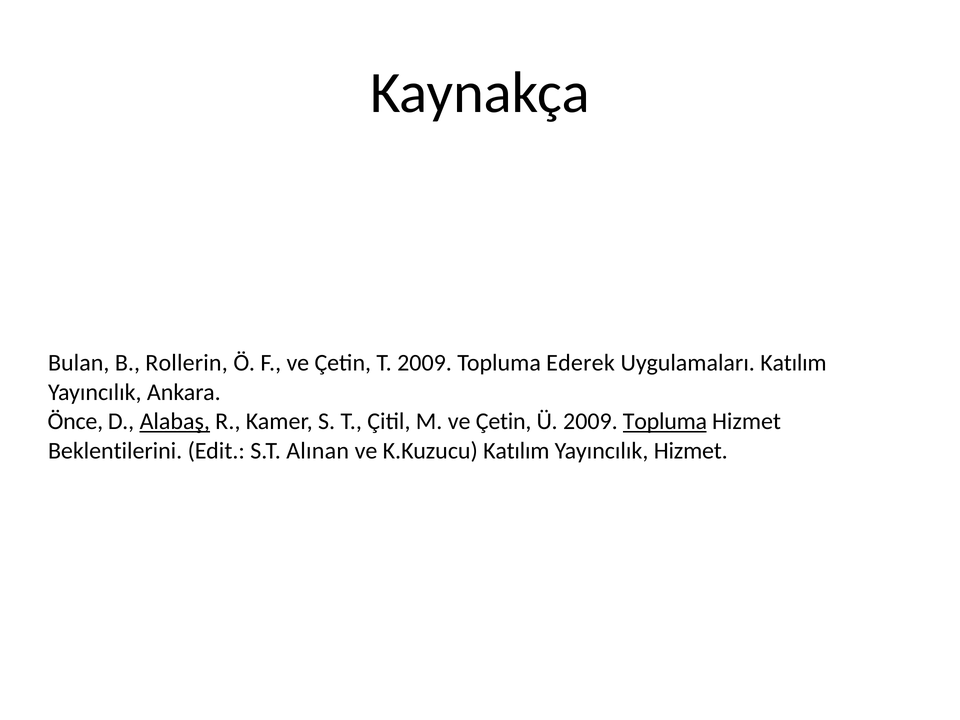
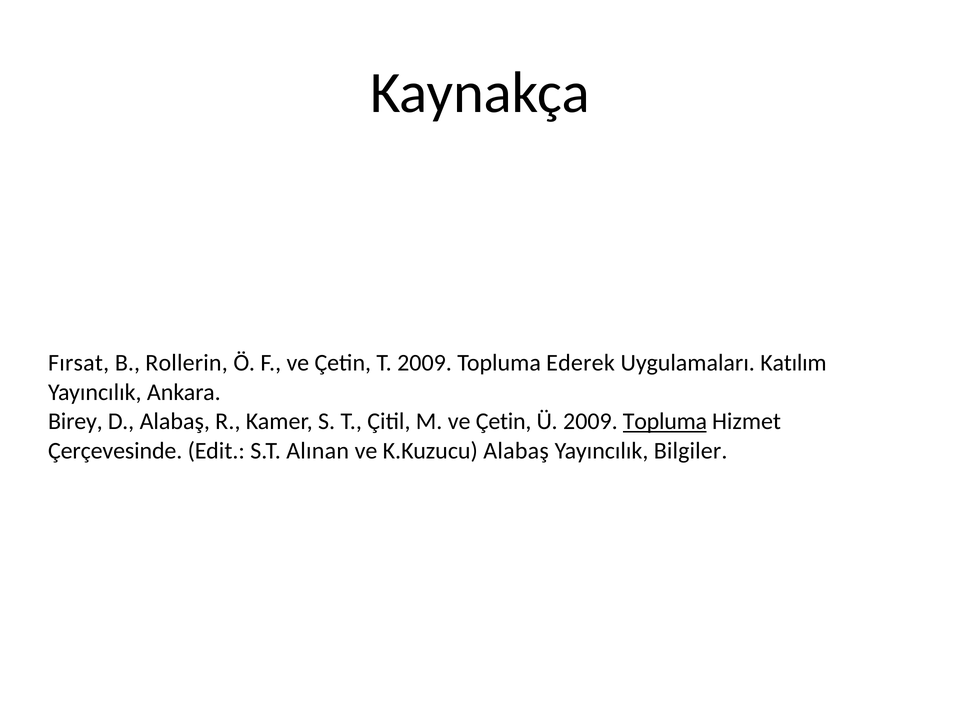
Bulan: Bulan -> Fırsat
Önce: Önce -> Birey
Alabaş at (175, 422) underline: present -> none
Beklentilerini: Beklentilerini -> Çerçevesinde
K.Kuzucu Katılım: Katılım -> Alabaş
Yayıncılık Hizmet: Hizmet -> Bilgiler
